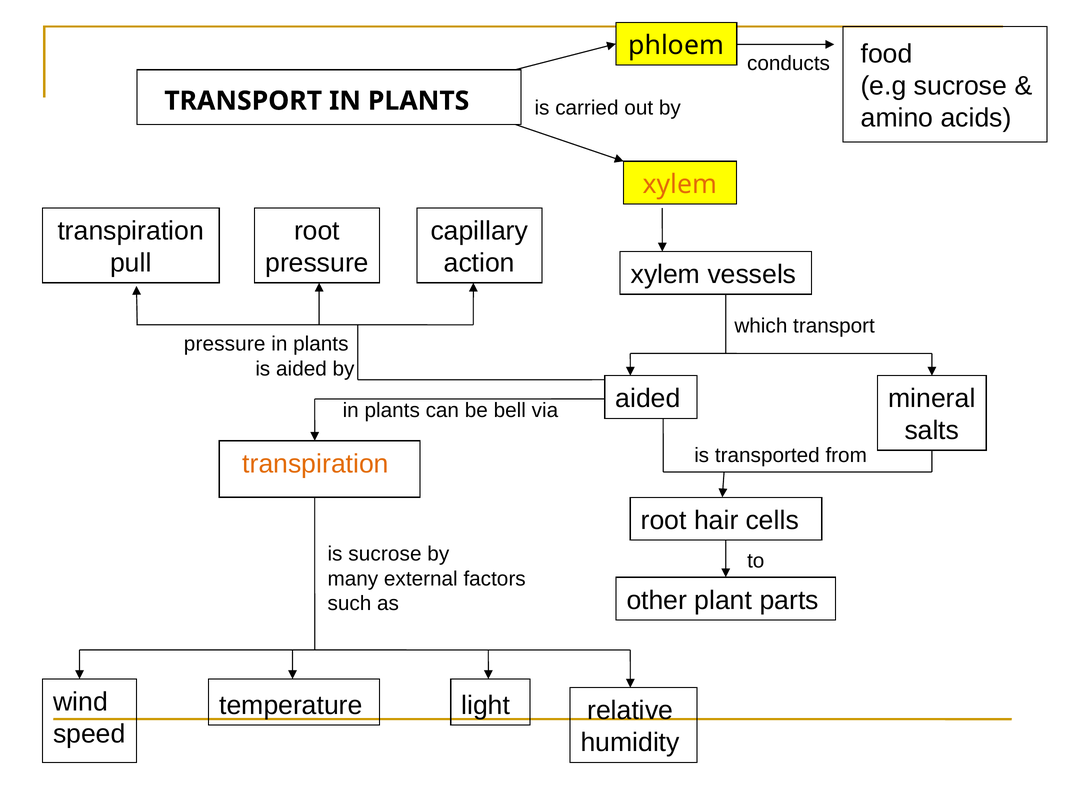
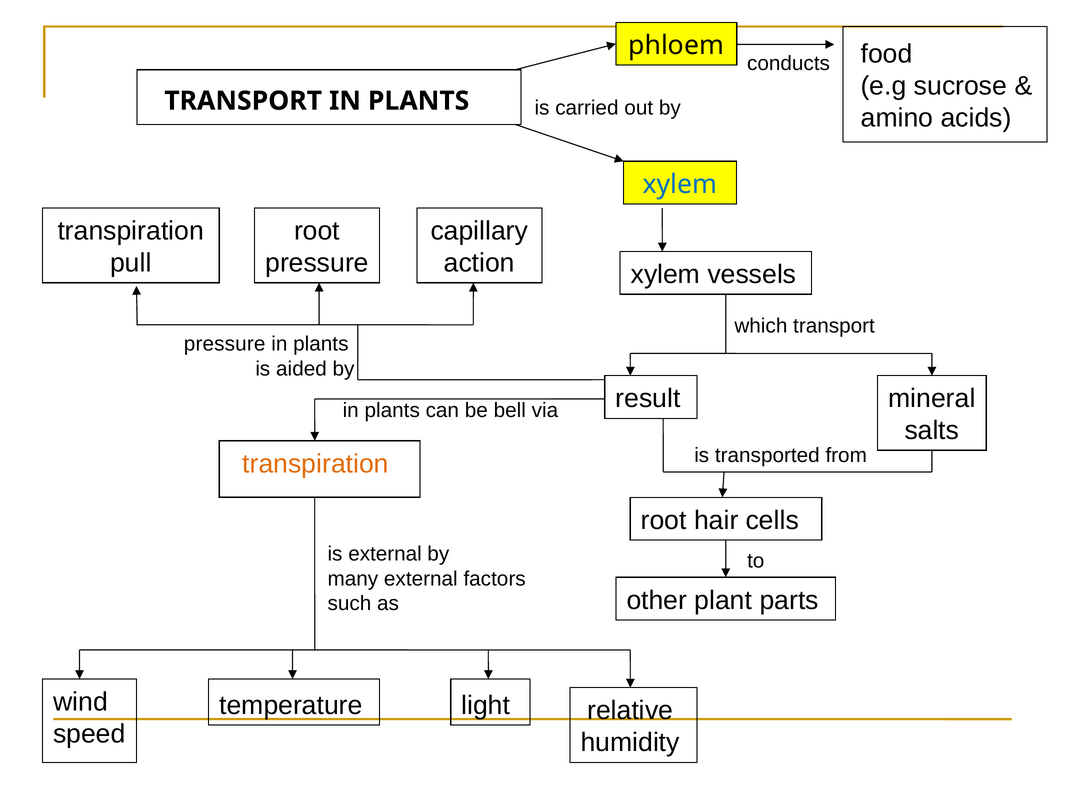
xylem at (680, 184) colour: orange -> blue
aided at (648, 399): aided -> result
is sucrose: sucrose -> external
